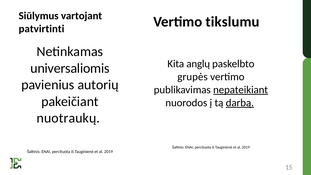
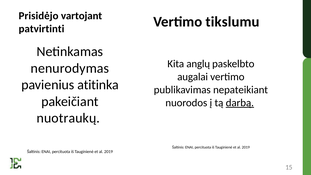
Siūlymus: Siūlymus -> Prisidėjo
universaliomis: universaliomis -> nenurodymas
grupės: grupės -> augalai
autorių: autorių -> atitinka
nepateikiant underline: present -> none
